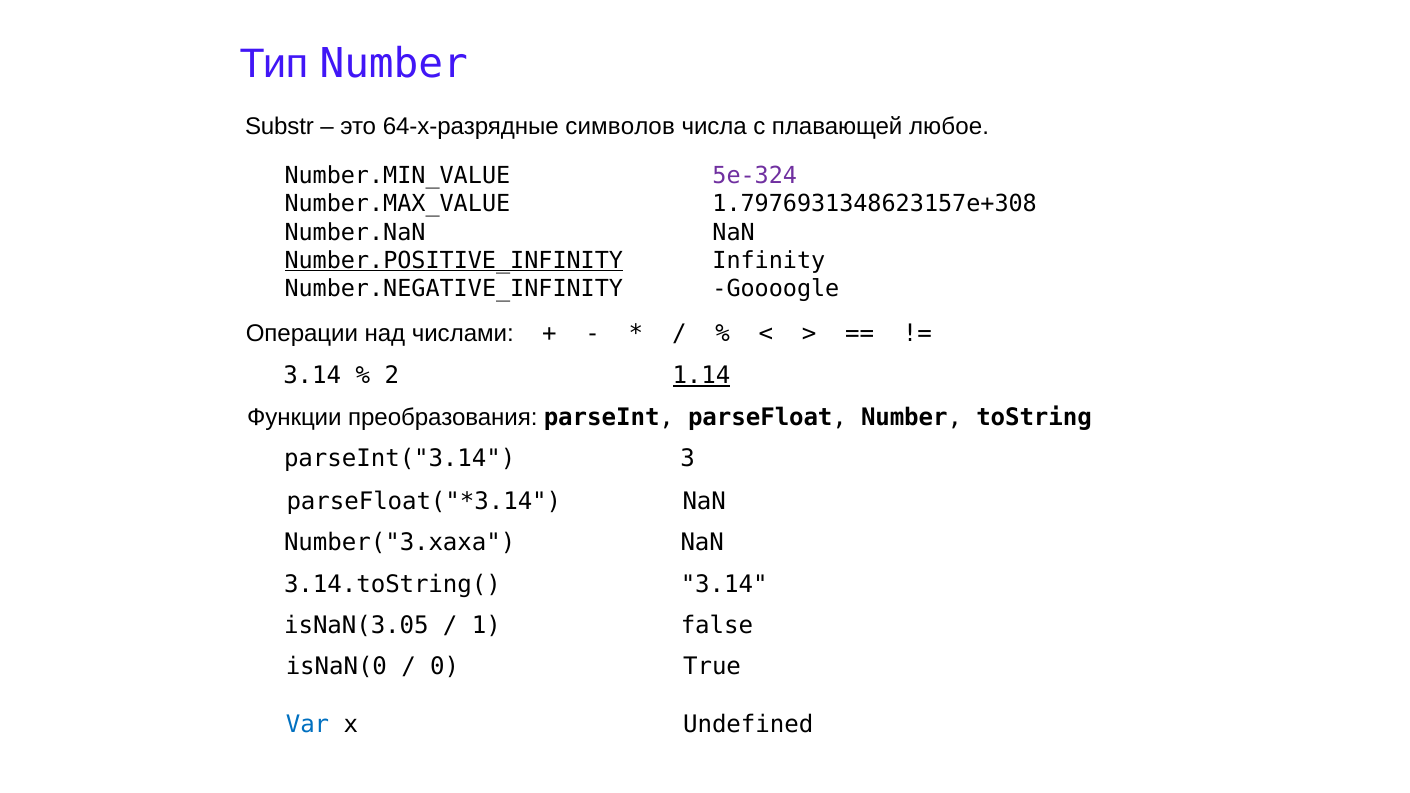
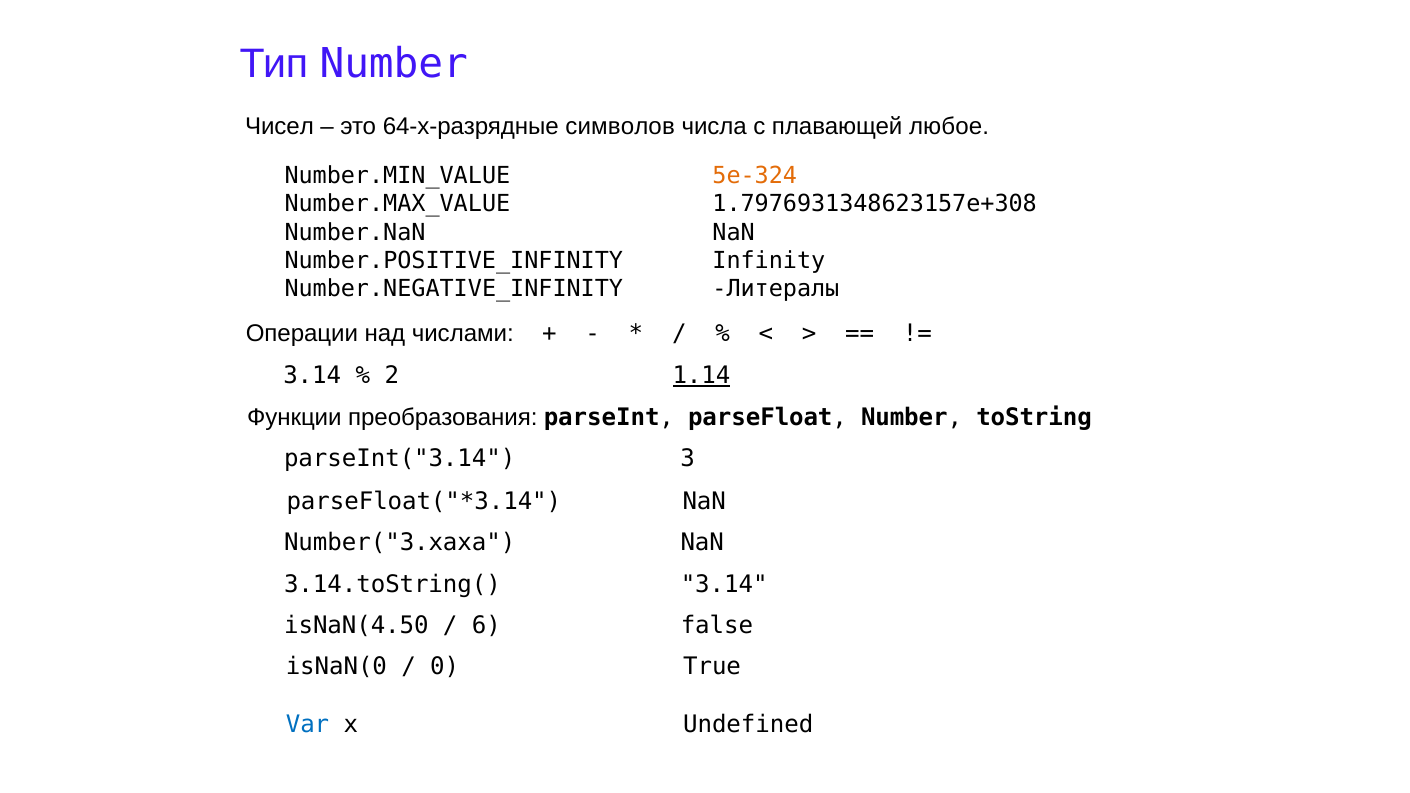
Substr: Substr -> Чисел
5e-324 colour: purple -> orange
Number.POSITIVE_INFINITY underline: present -> none
Goooogle: Goooogle -> Литералы
isNaN(3.05: isNaN(3.05 -> isNaN(4.50
1: 1 -> 6
